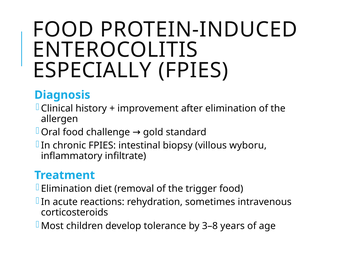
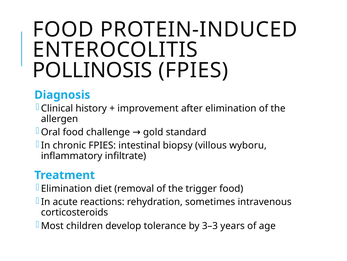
ESPECIALLY: ESPECIALLY -> POLLINOSIS
3–8: 3–8 -> 3–3
